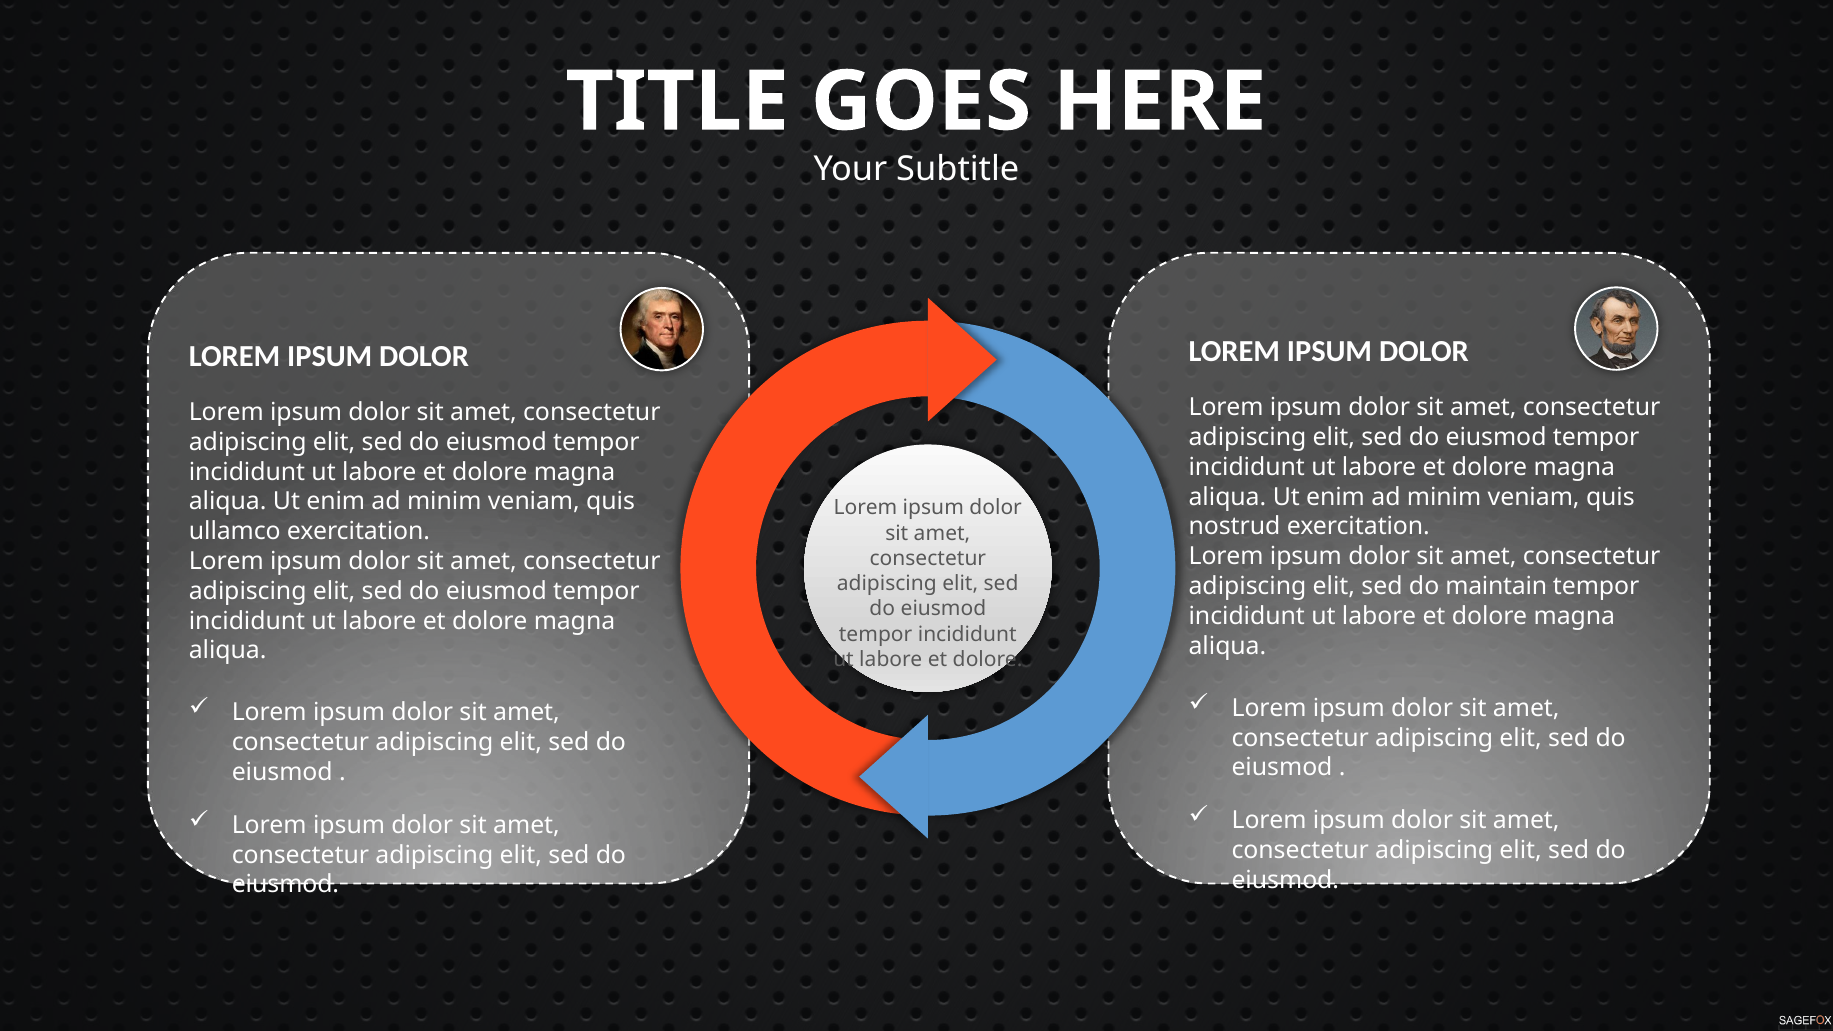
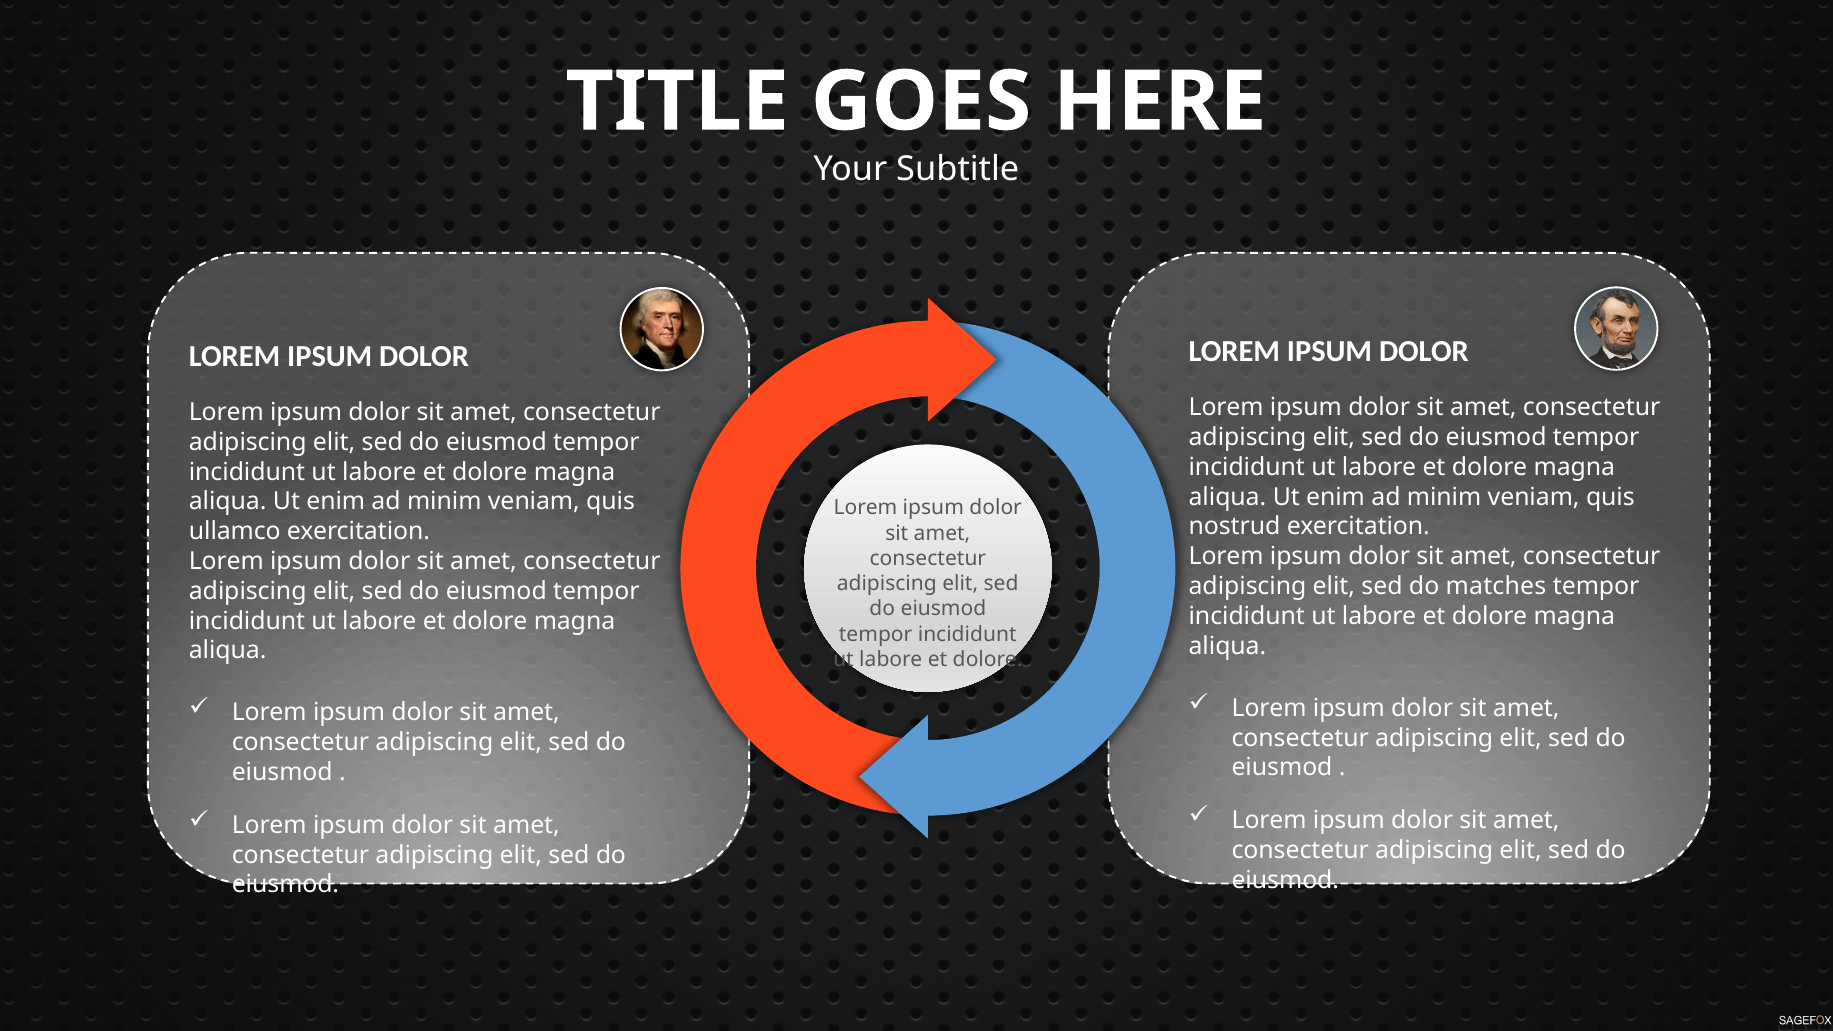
maintain: maintain -> matches
